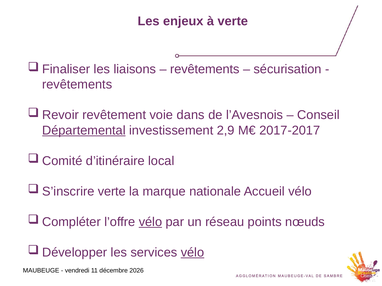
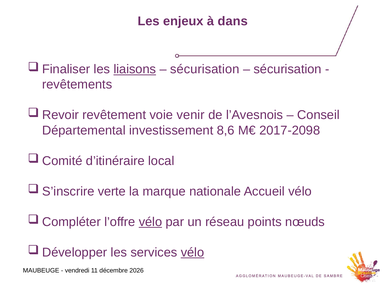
à verte: verte -> dans
liaisons underline: none -> present
revêtements at (205, 69): revêtements -> sécurisation
dans: dans -> venir
Départemental underline: present -> none
2,9: 2,9 -> 8,6
2017-2017: 2017-2017 -> 2017-2098
